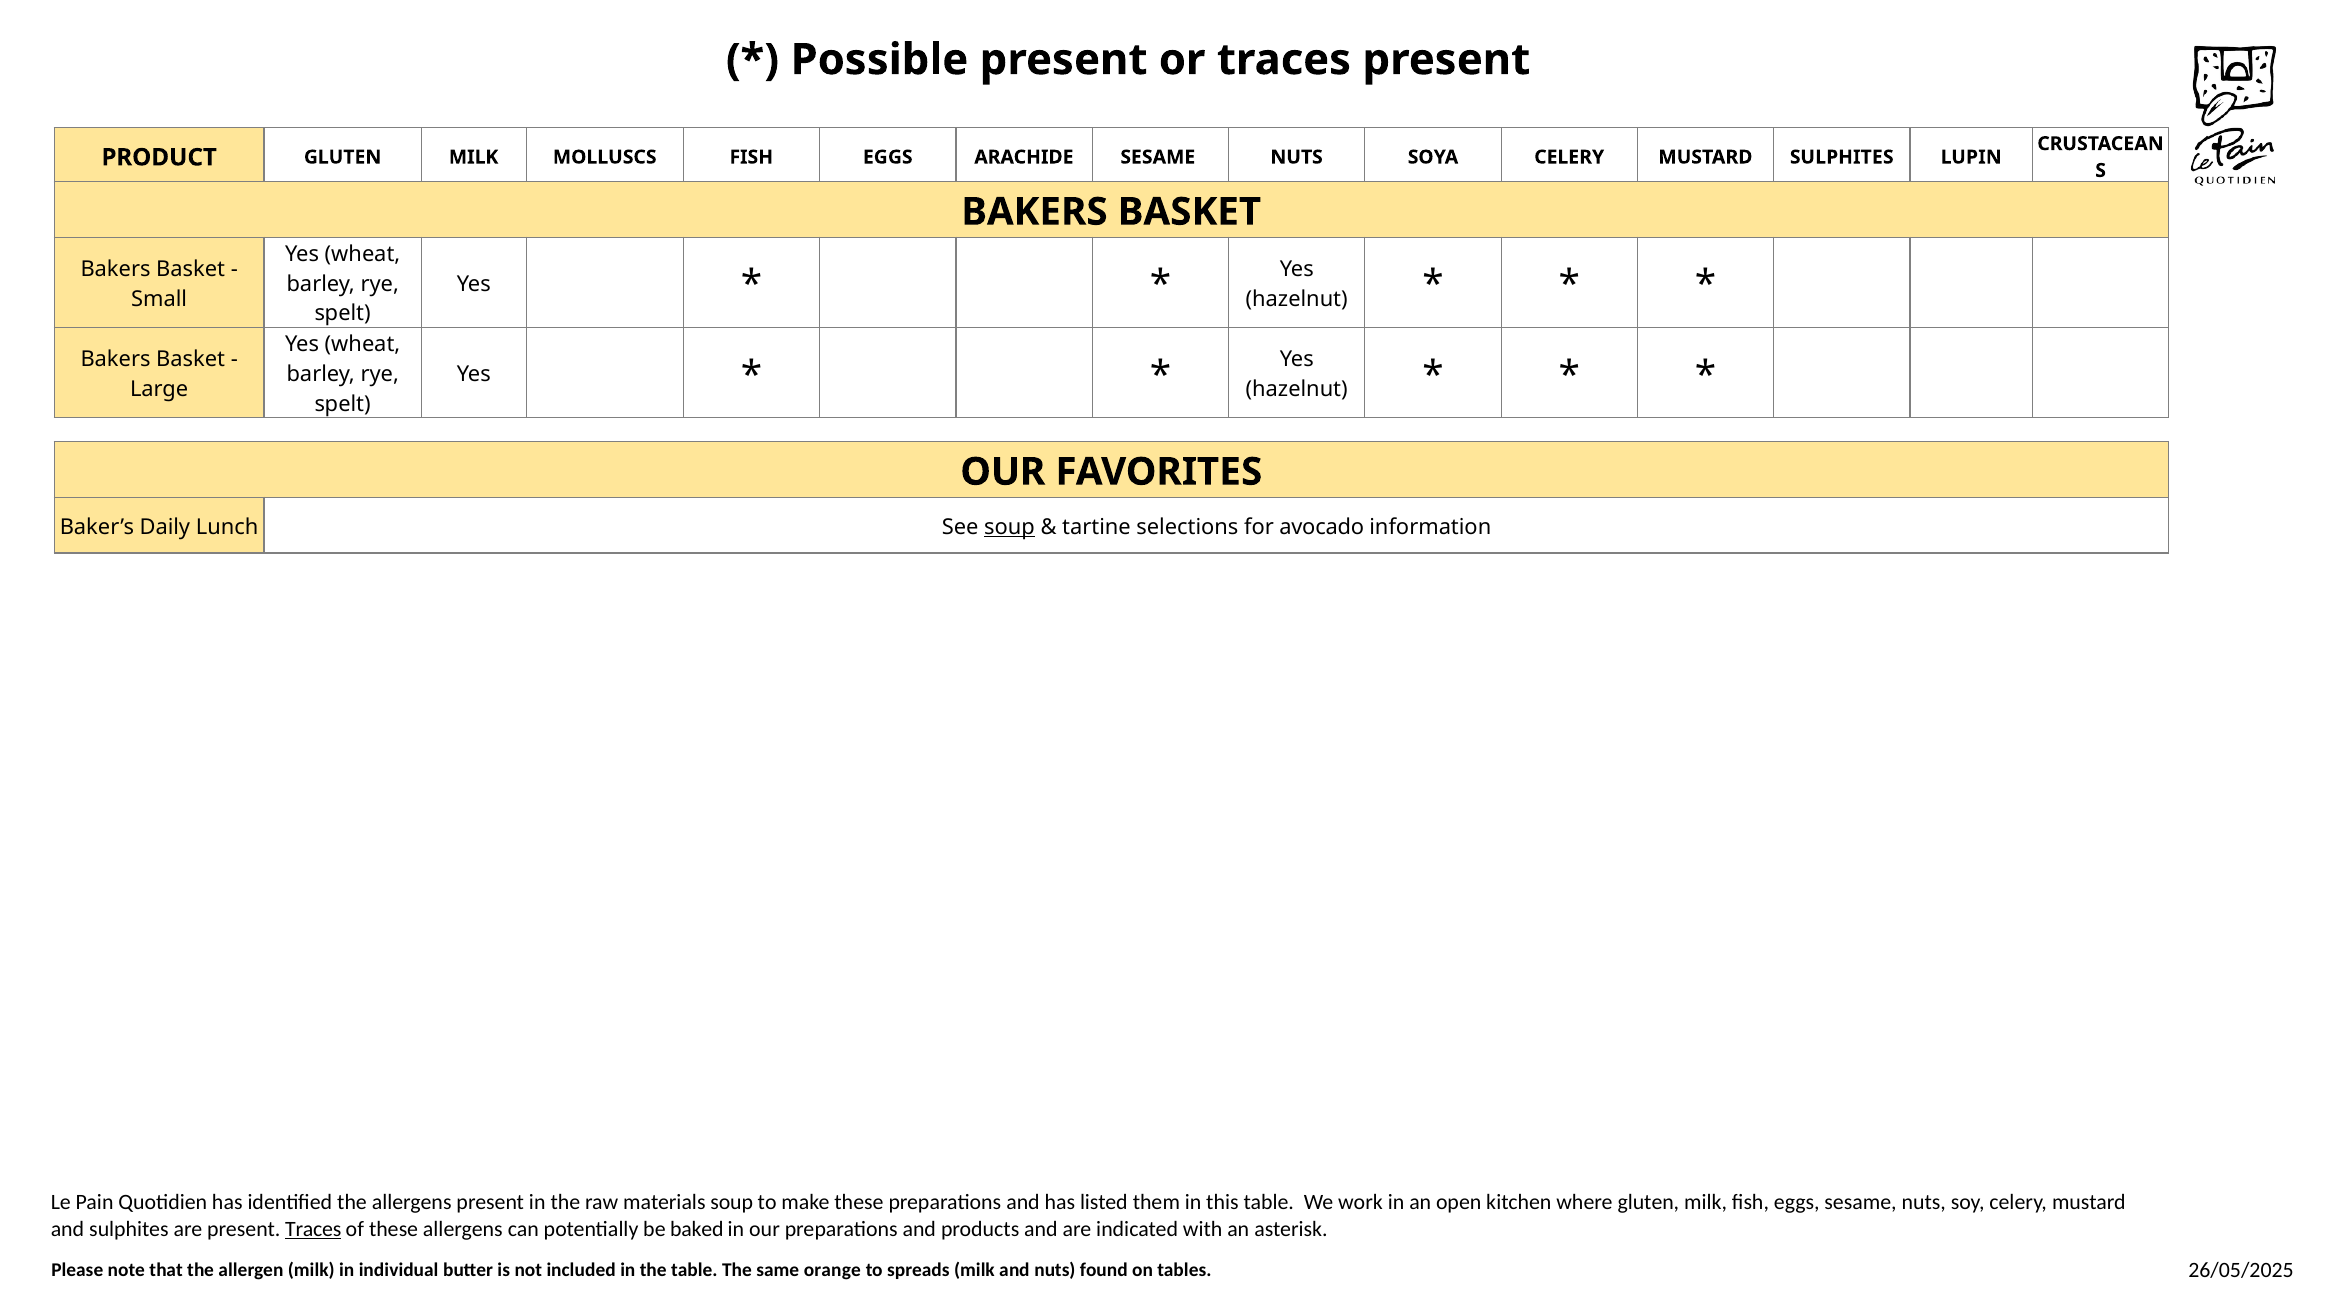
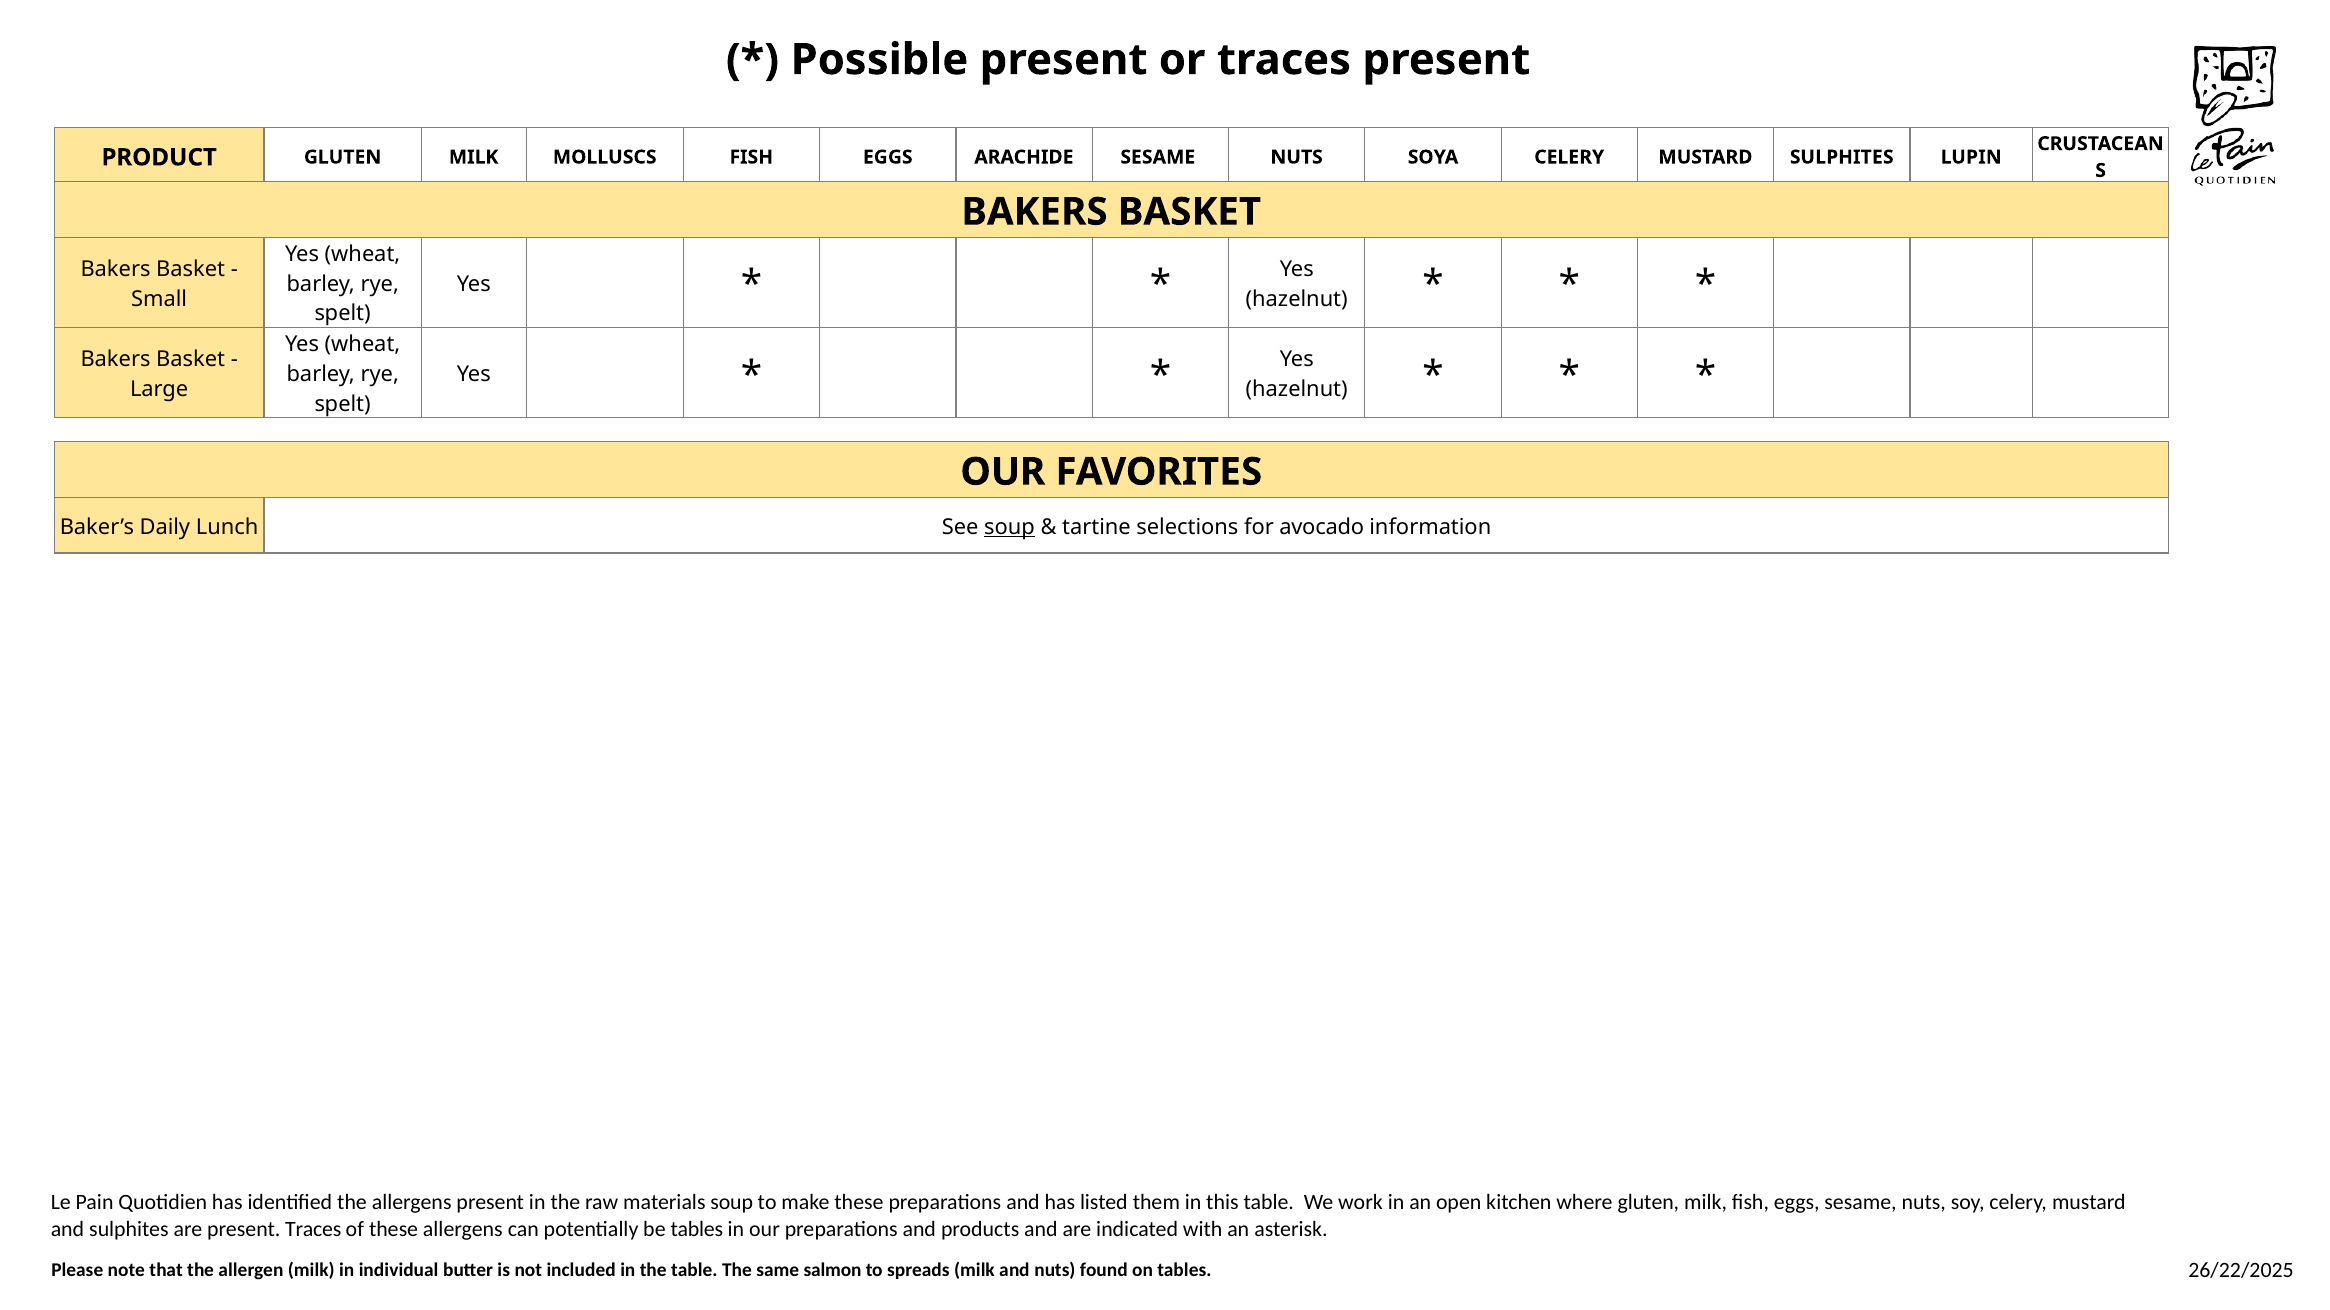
Traces at (313, 1229) underline: present -> none
be baked: baked -> tables
26/05/2025: 26/05/2025 -> 26/22/2025
orange: orange -> salmon
